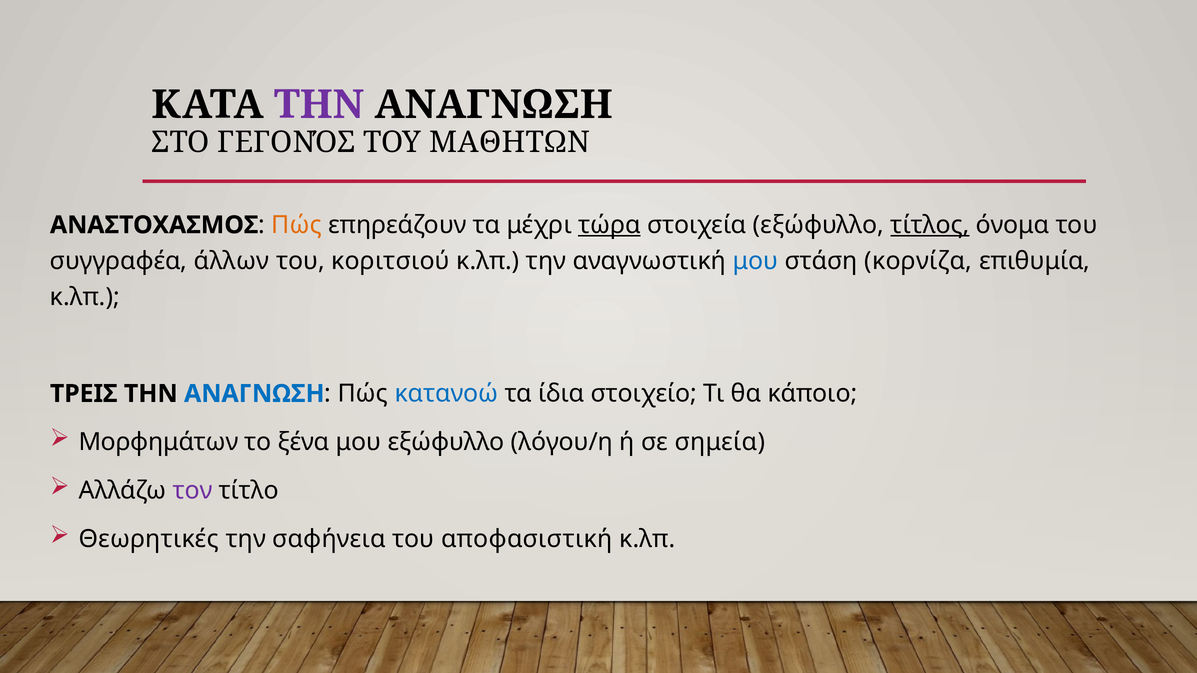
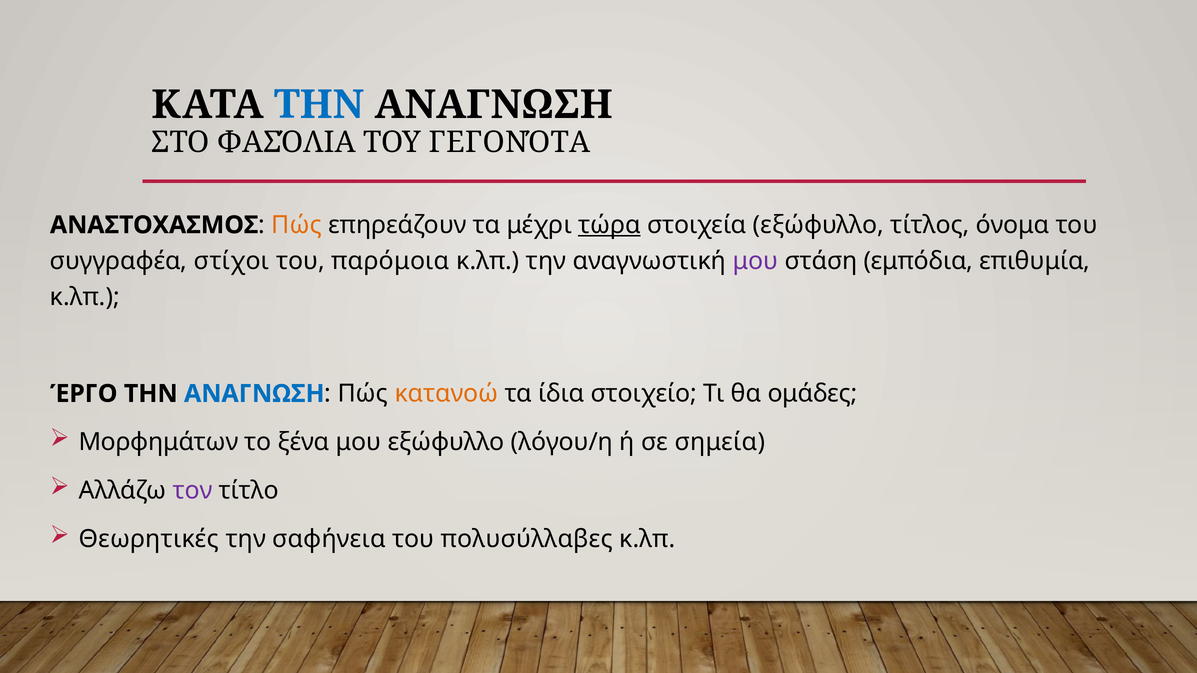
ΤΗΝ at (319, 105) colour: purple -> blue
ΓΕΓΟΝΌΣ: ΓΕΓΟΝΌΣ -> ΦΑΣΌΛΙΑ
ΜΑΘΗΤΩΝ: ΜΑΘΗΤΩΝ -> ΓΕΓΟΝΌΤΑ
τίτλος underline: present -> none
άλλων: άλλων -> στίχοι
κοριτσιού: κοριτσιού -> παρόμοια
μου at (755, 261) colour: blue -> purple
κορνίζα: κορνίζα -> εμπόδια
ΤΡΕΙΣ: ΤΡΕΙΣ -> ΈΡΓΟ
κατανοώ colour: blue -> orange
κάποιο: κάποιο -> ομάδες
αποφασιστική: αποφασιστική -> πολυσύλλαβες
